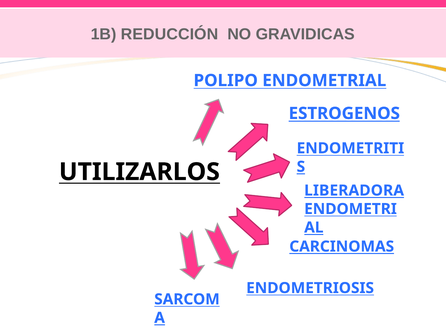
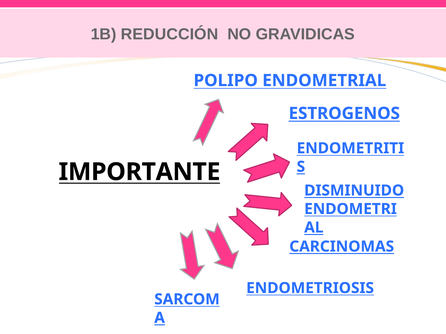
UTILIZARLOS: UTILIZARLOS -> IMPORTANTE
LIBERADORA: LIBERADORA -> DISMINUIDO
